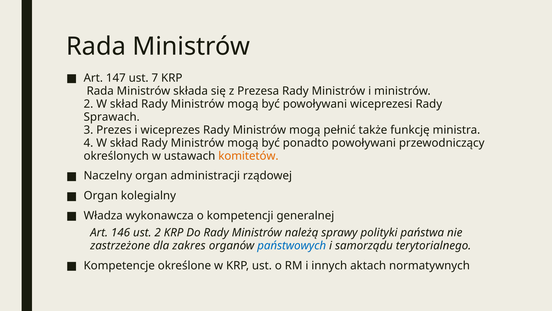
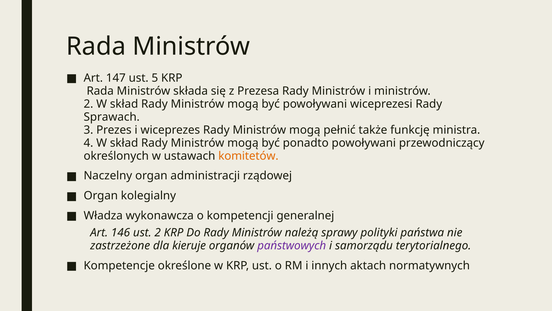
7: 7 -> 5
zakres: zakres -> kieruje
państwowych colour: blue -> purple
